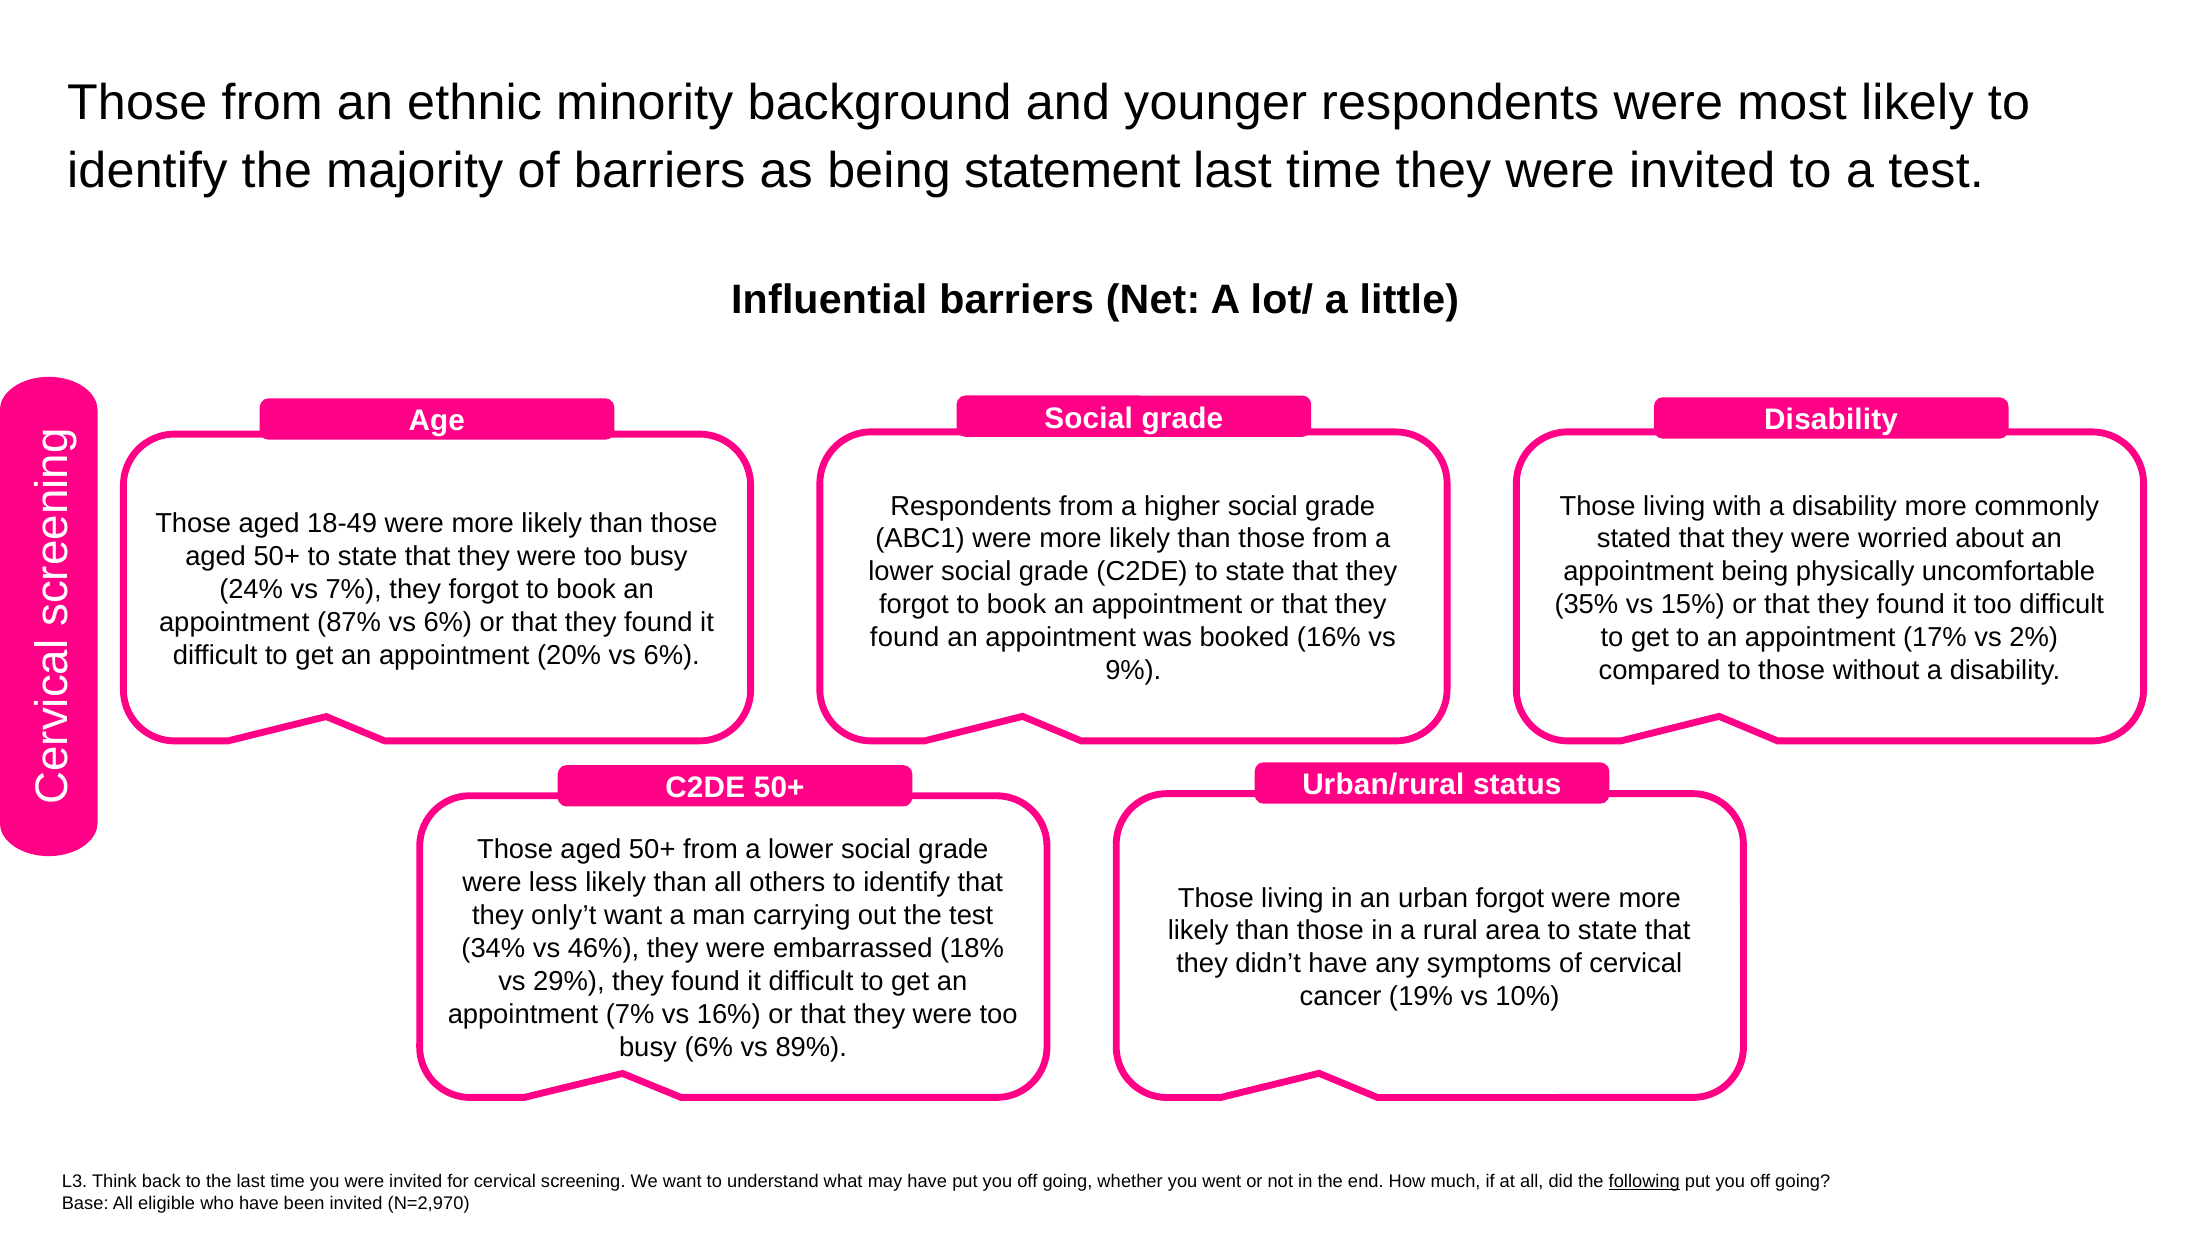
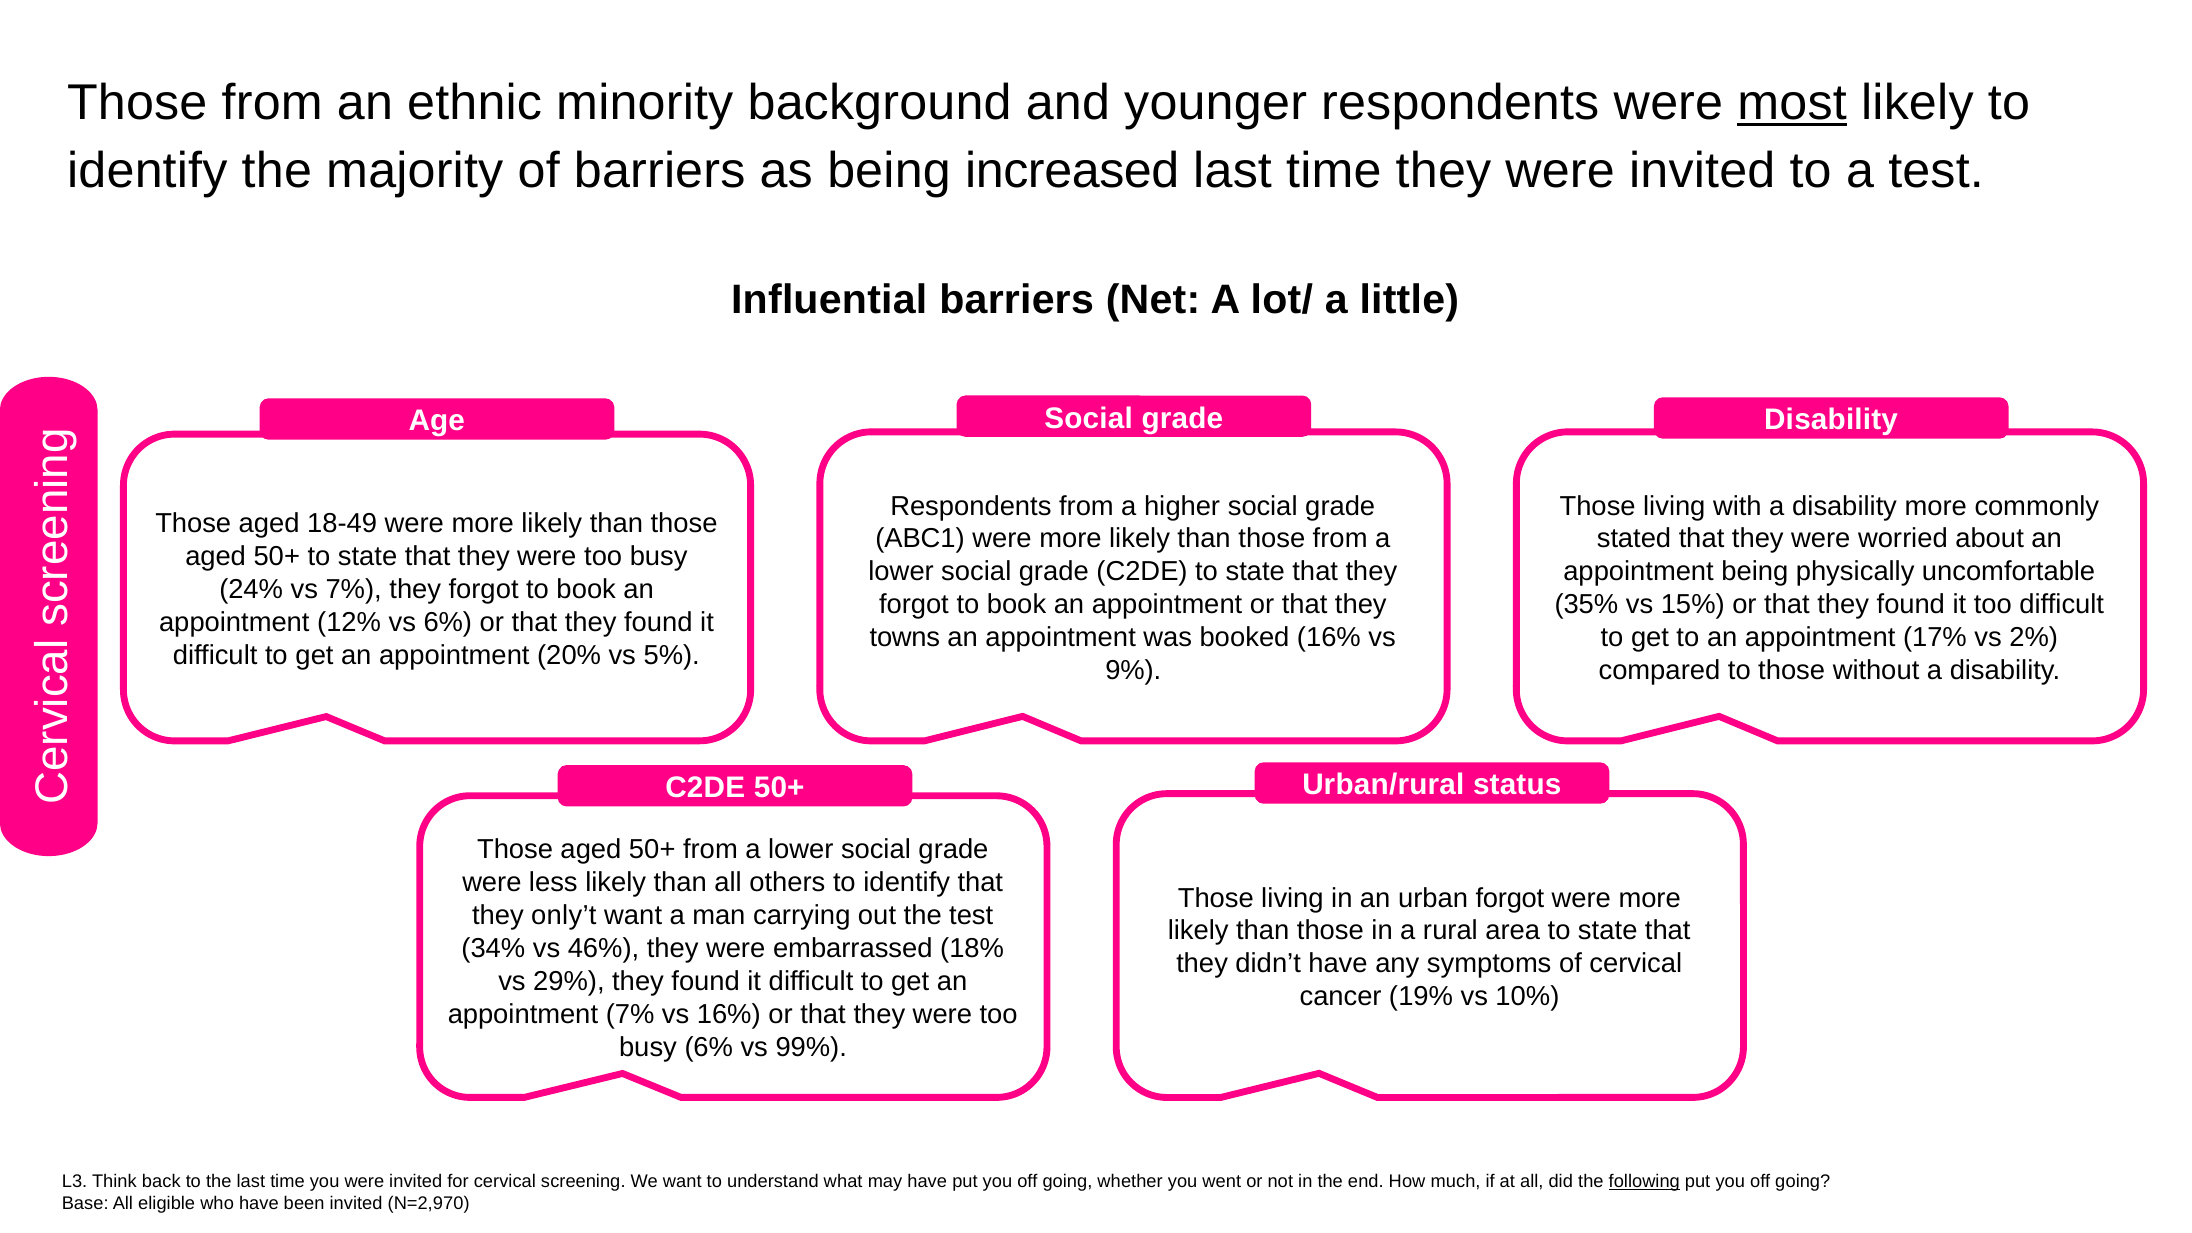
most underline: none -> present
statement: statement -> increased
87%: 87% -> 12%
found at (905, 638): found -> towns
20% vs 6%: 6% -> 5%
89%: 89% -> 99%
